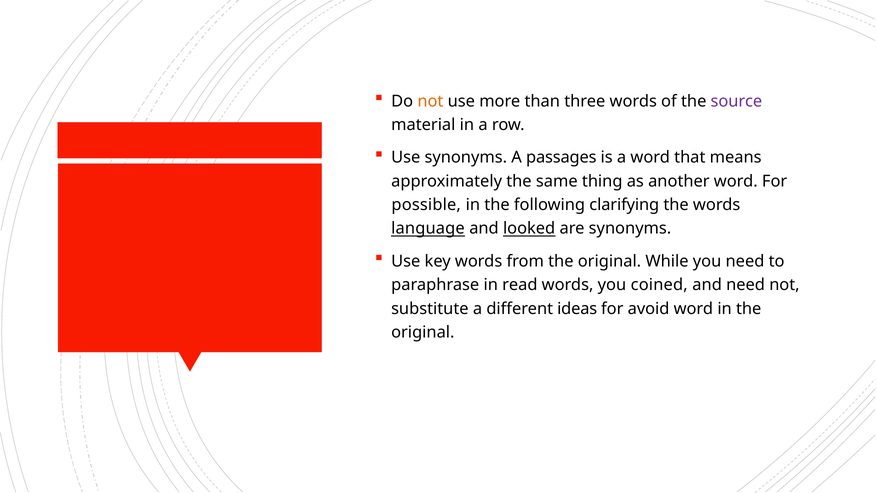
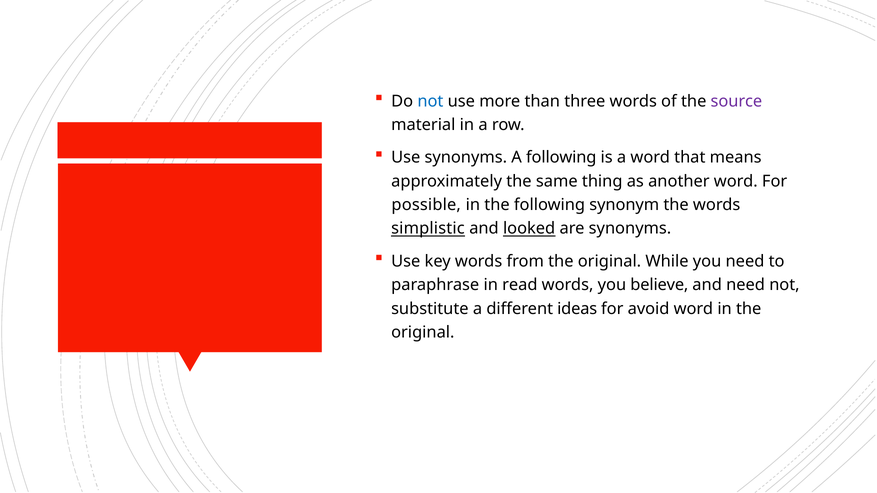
not at (430, 101) colour: orange -> blue
A passages: passages -> following
clarifying: clarifying -> synonym
language: language -> simplistic
coined: coined -> believe
